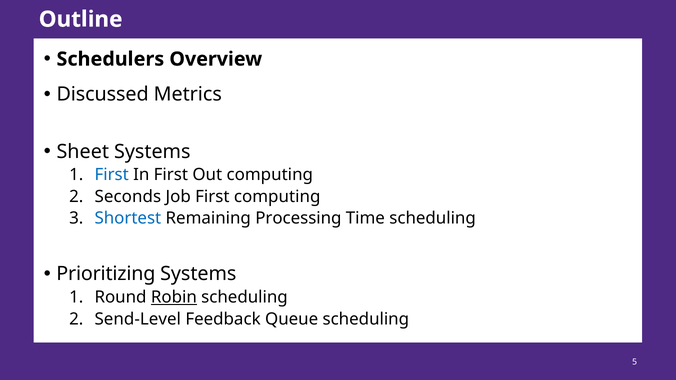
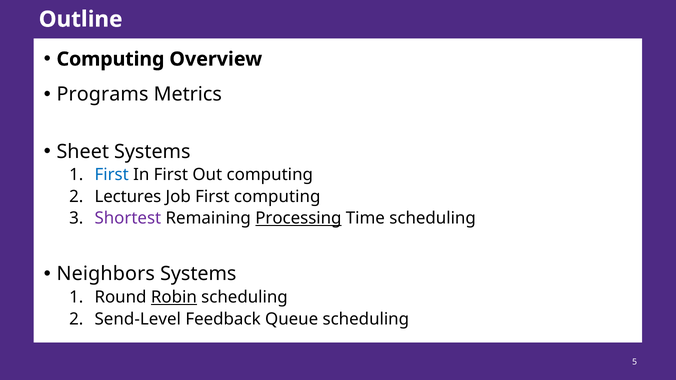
Schedulers at (110, 59): Schedulers -> Computing
Discussed: Discussed -> Programs
Seconds: Seconds -> Lectures
Shortest colour: blue -> purple
Processing underline: none -> present
Prioritizing: Prioritizing -> Neighbors
